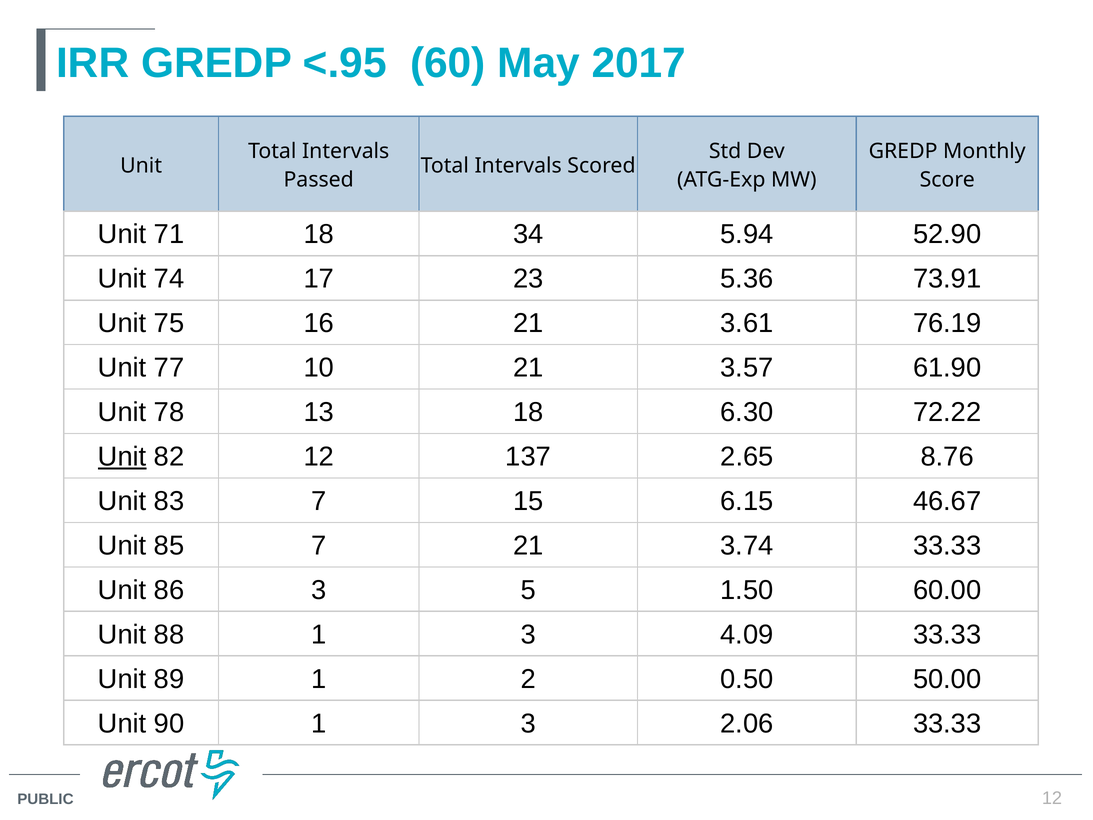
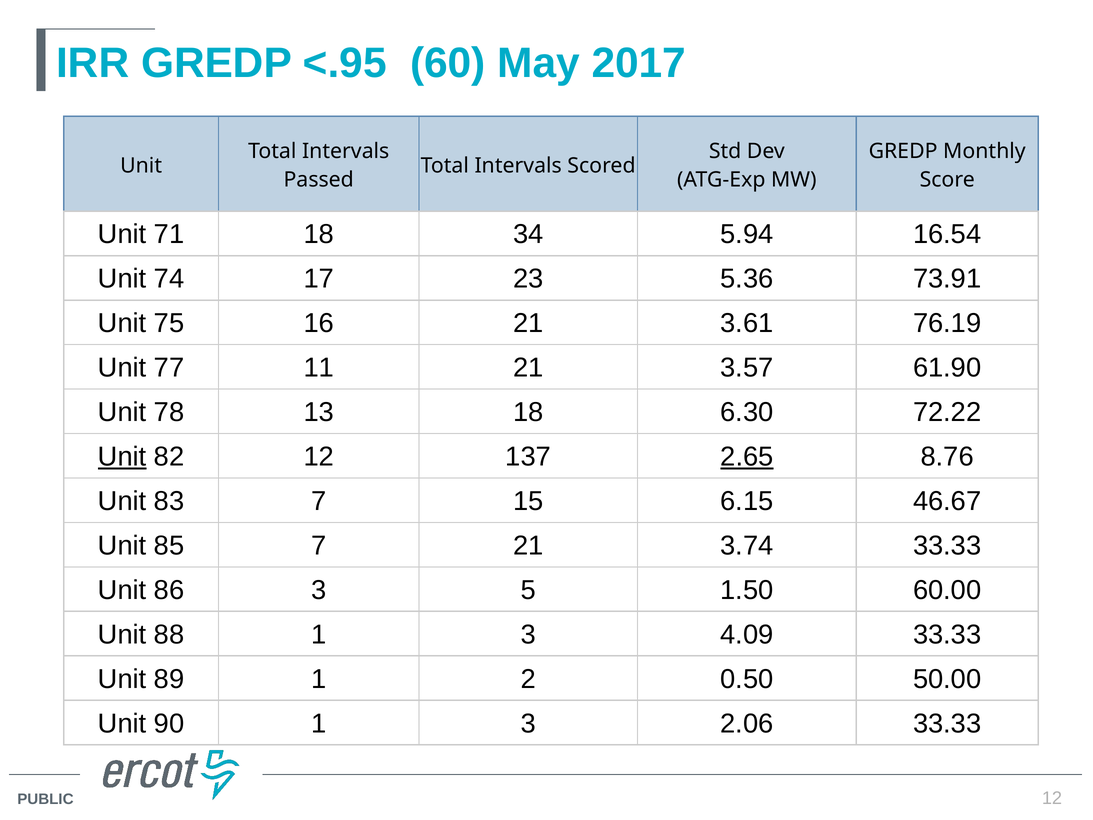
52.90: 52.90 -> 16.54
10: 10 -> 11
2.65 underline: none -> present
